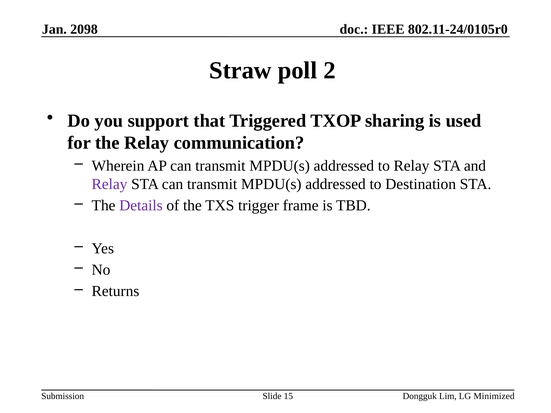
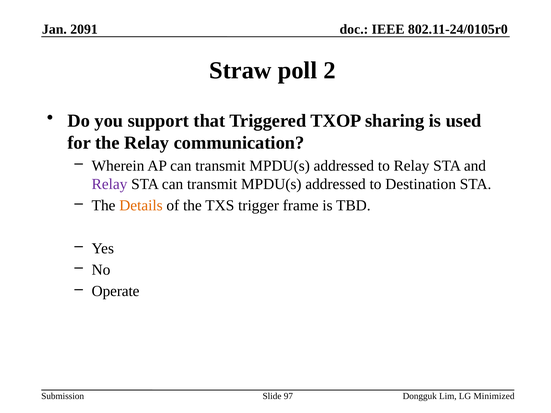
2098: 2098 -> 2091
Details colour: purple -> orange
Returns: Returns -> Operate
15: 15 -> 97
